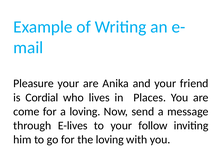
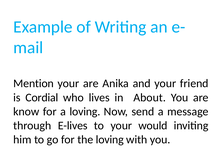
Pleasure: Pleasure -> Mention
Places: Places -> About
come: come -> know
follow: follow -> would
